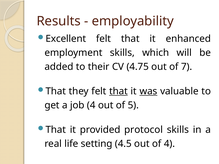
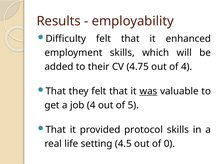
Excellent: Excellent -> Difficulty
of 7: 7 -> 4
that at (118, 91) underline: present -> none
of 4: 4 -> 0
